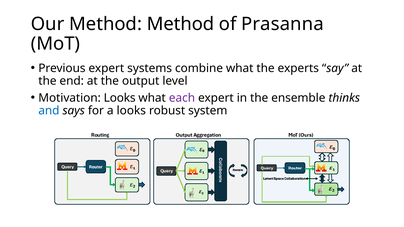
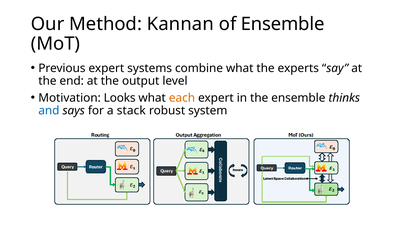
Method Method: Method -> Kannan
of Prasanna: Prasanna -> Ensemble
each colour: purple -> orange
a looks: looks -> stack
